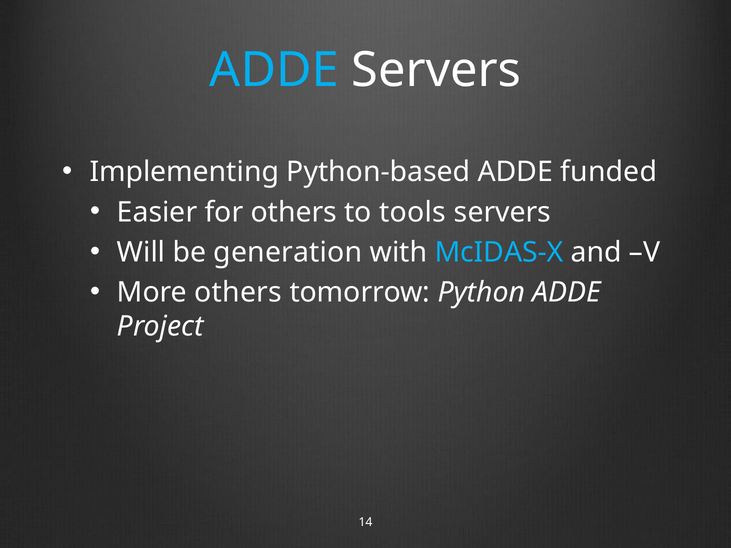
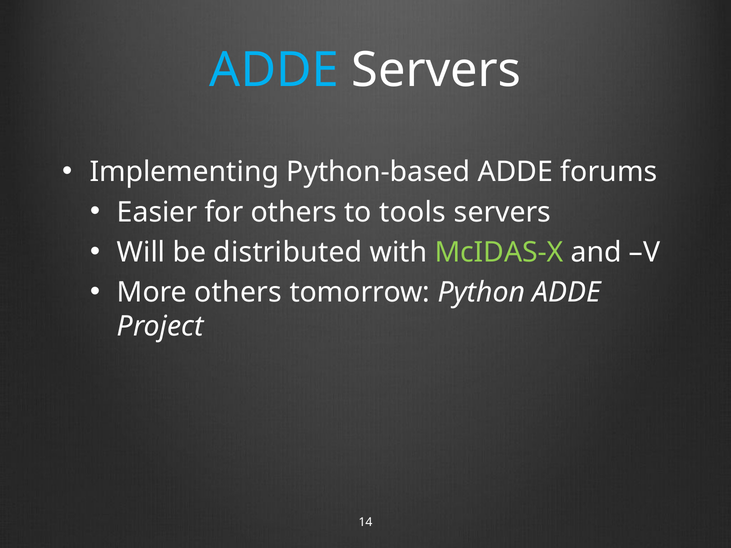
funded: funded -> forums
generation: generation -> distributed
McIDAS-X colour: light blue -> light green
